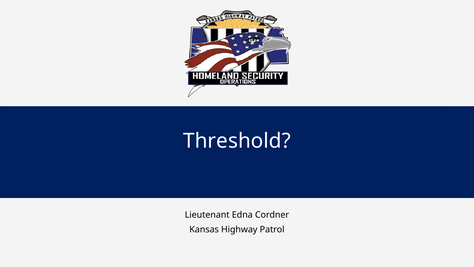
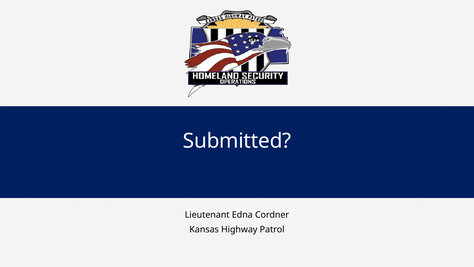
Threshold: Threshold -> Submitted
